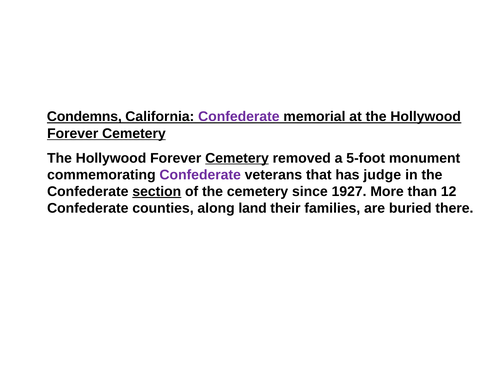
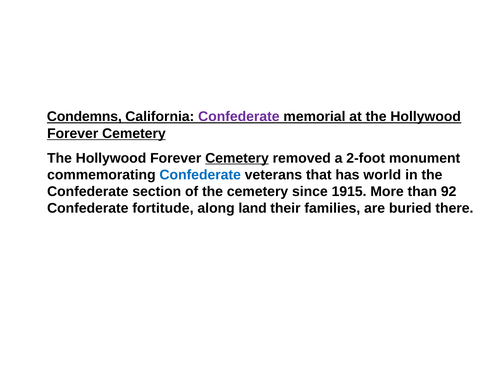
5-foot: 5-foot -> 2-foot
Confederate at (200, 175) colour: purple -> blue
judge: judge -> world
section underline: present -> none
1927: 1927 -> 1915
12: 12 -> 92
counties: counties -> fortitude
